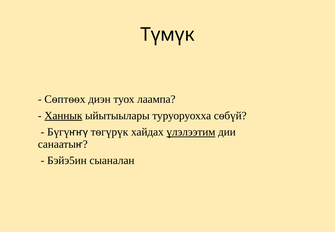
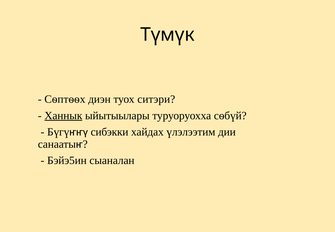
лаампа: лаампа -> ситэри
тѳгүрүк: тѳгүрүк -> сибэкки
үлэлээтим underline: present -> none
